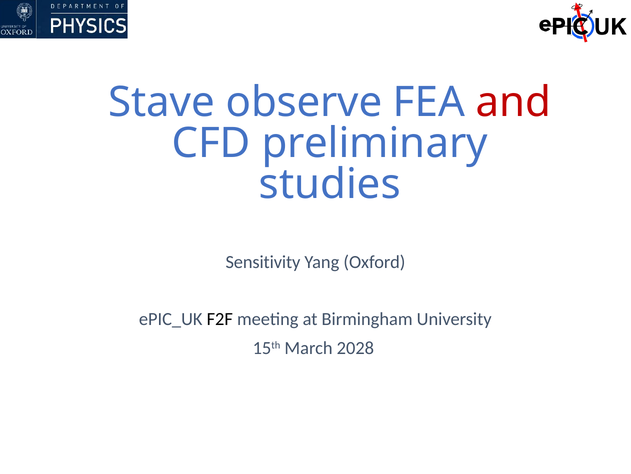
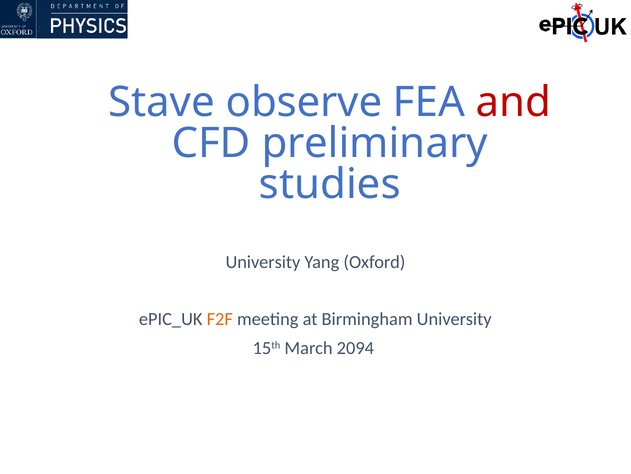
Sensitivity at (263, 262): Sensitivity -> University
F2F colour: black -> orange
2028: 2028 -> 2094
